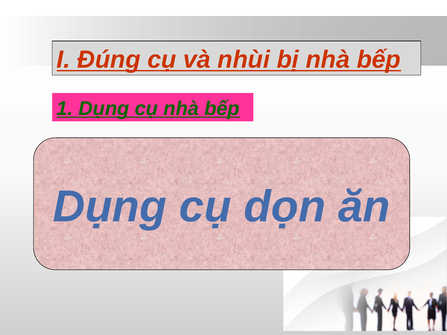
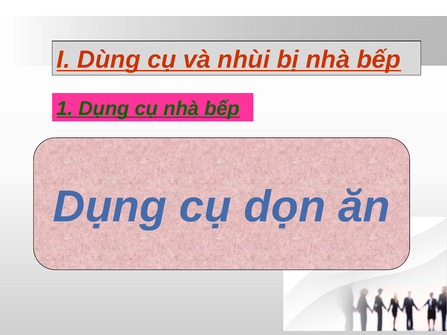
Đúng: Đúng -> Dùng
